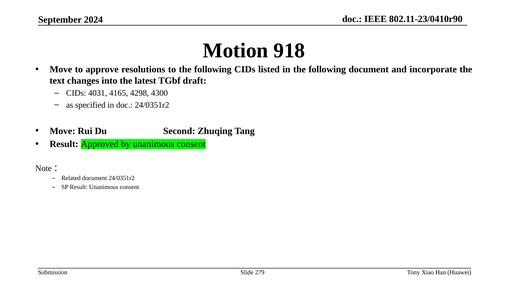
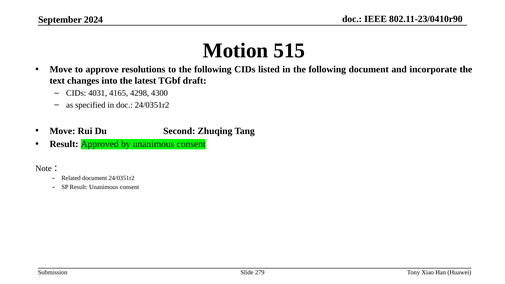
918: 918 -> 515
